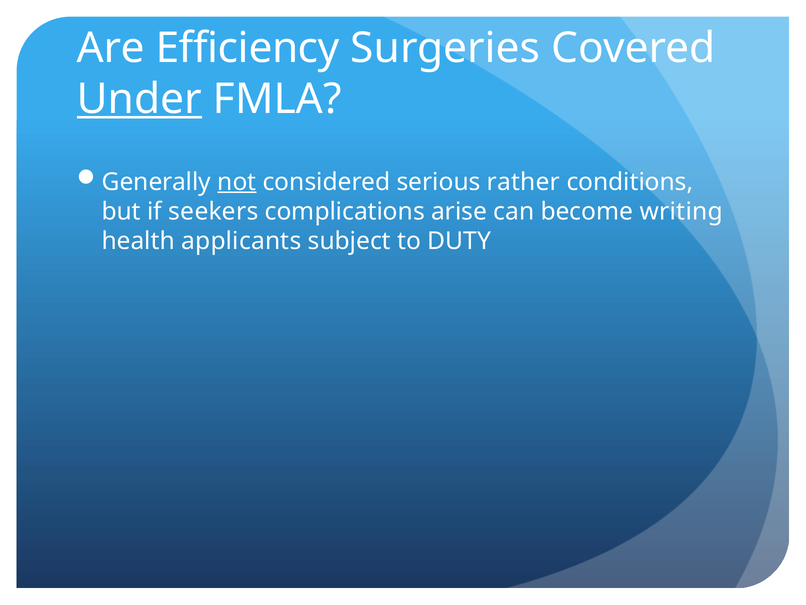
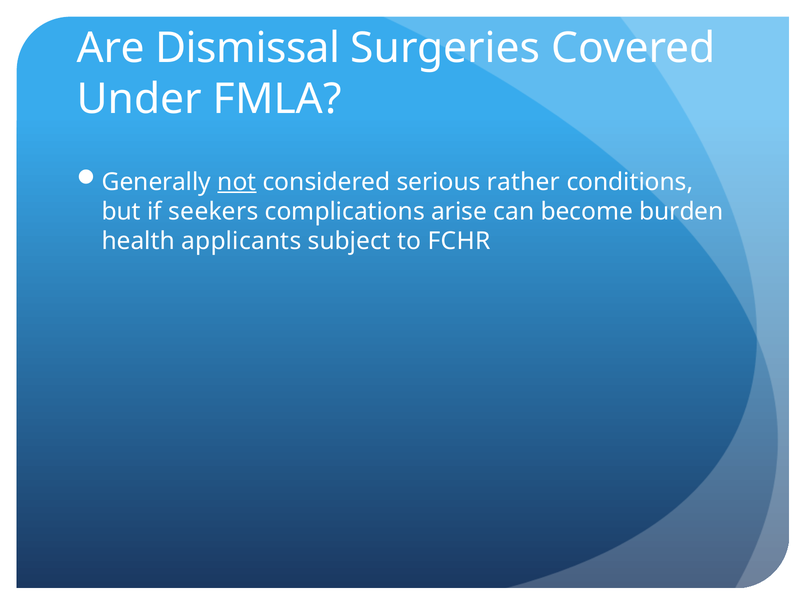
Efficiency: Efficiency -> Dismissal
Under underline: present -> none
writing: writing -> burden
DUTY: DUTY -> FCHR
